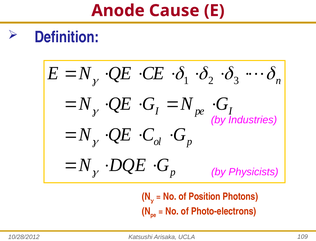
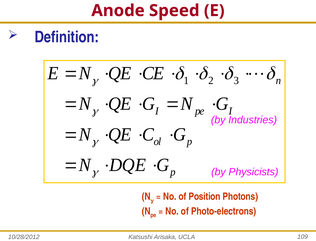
Cause: Cause -> Speed
